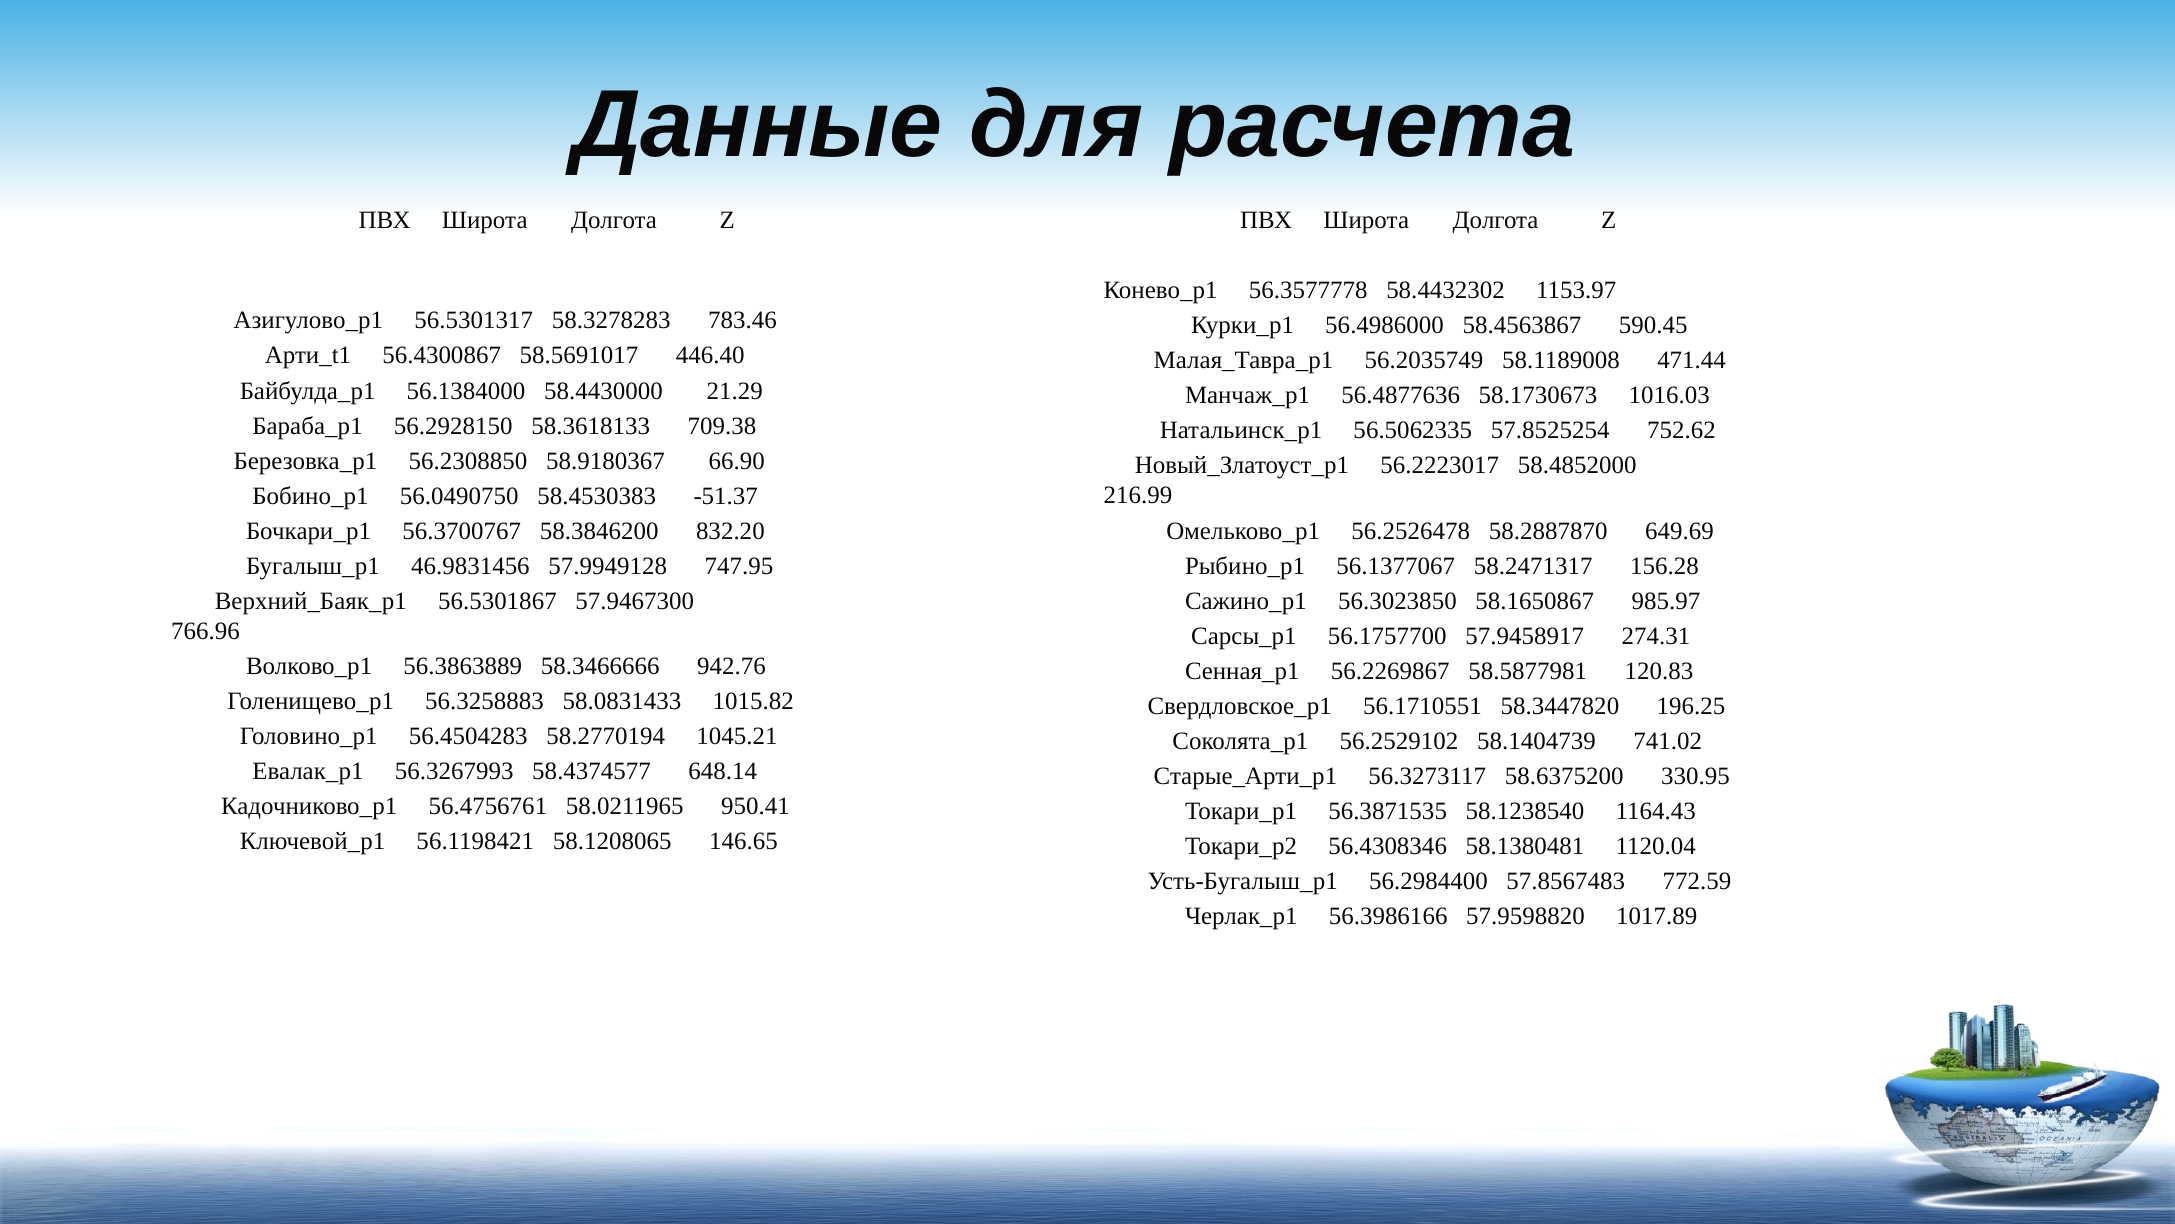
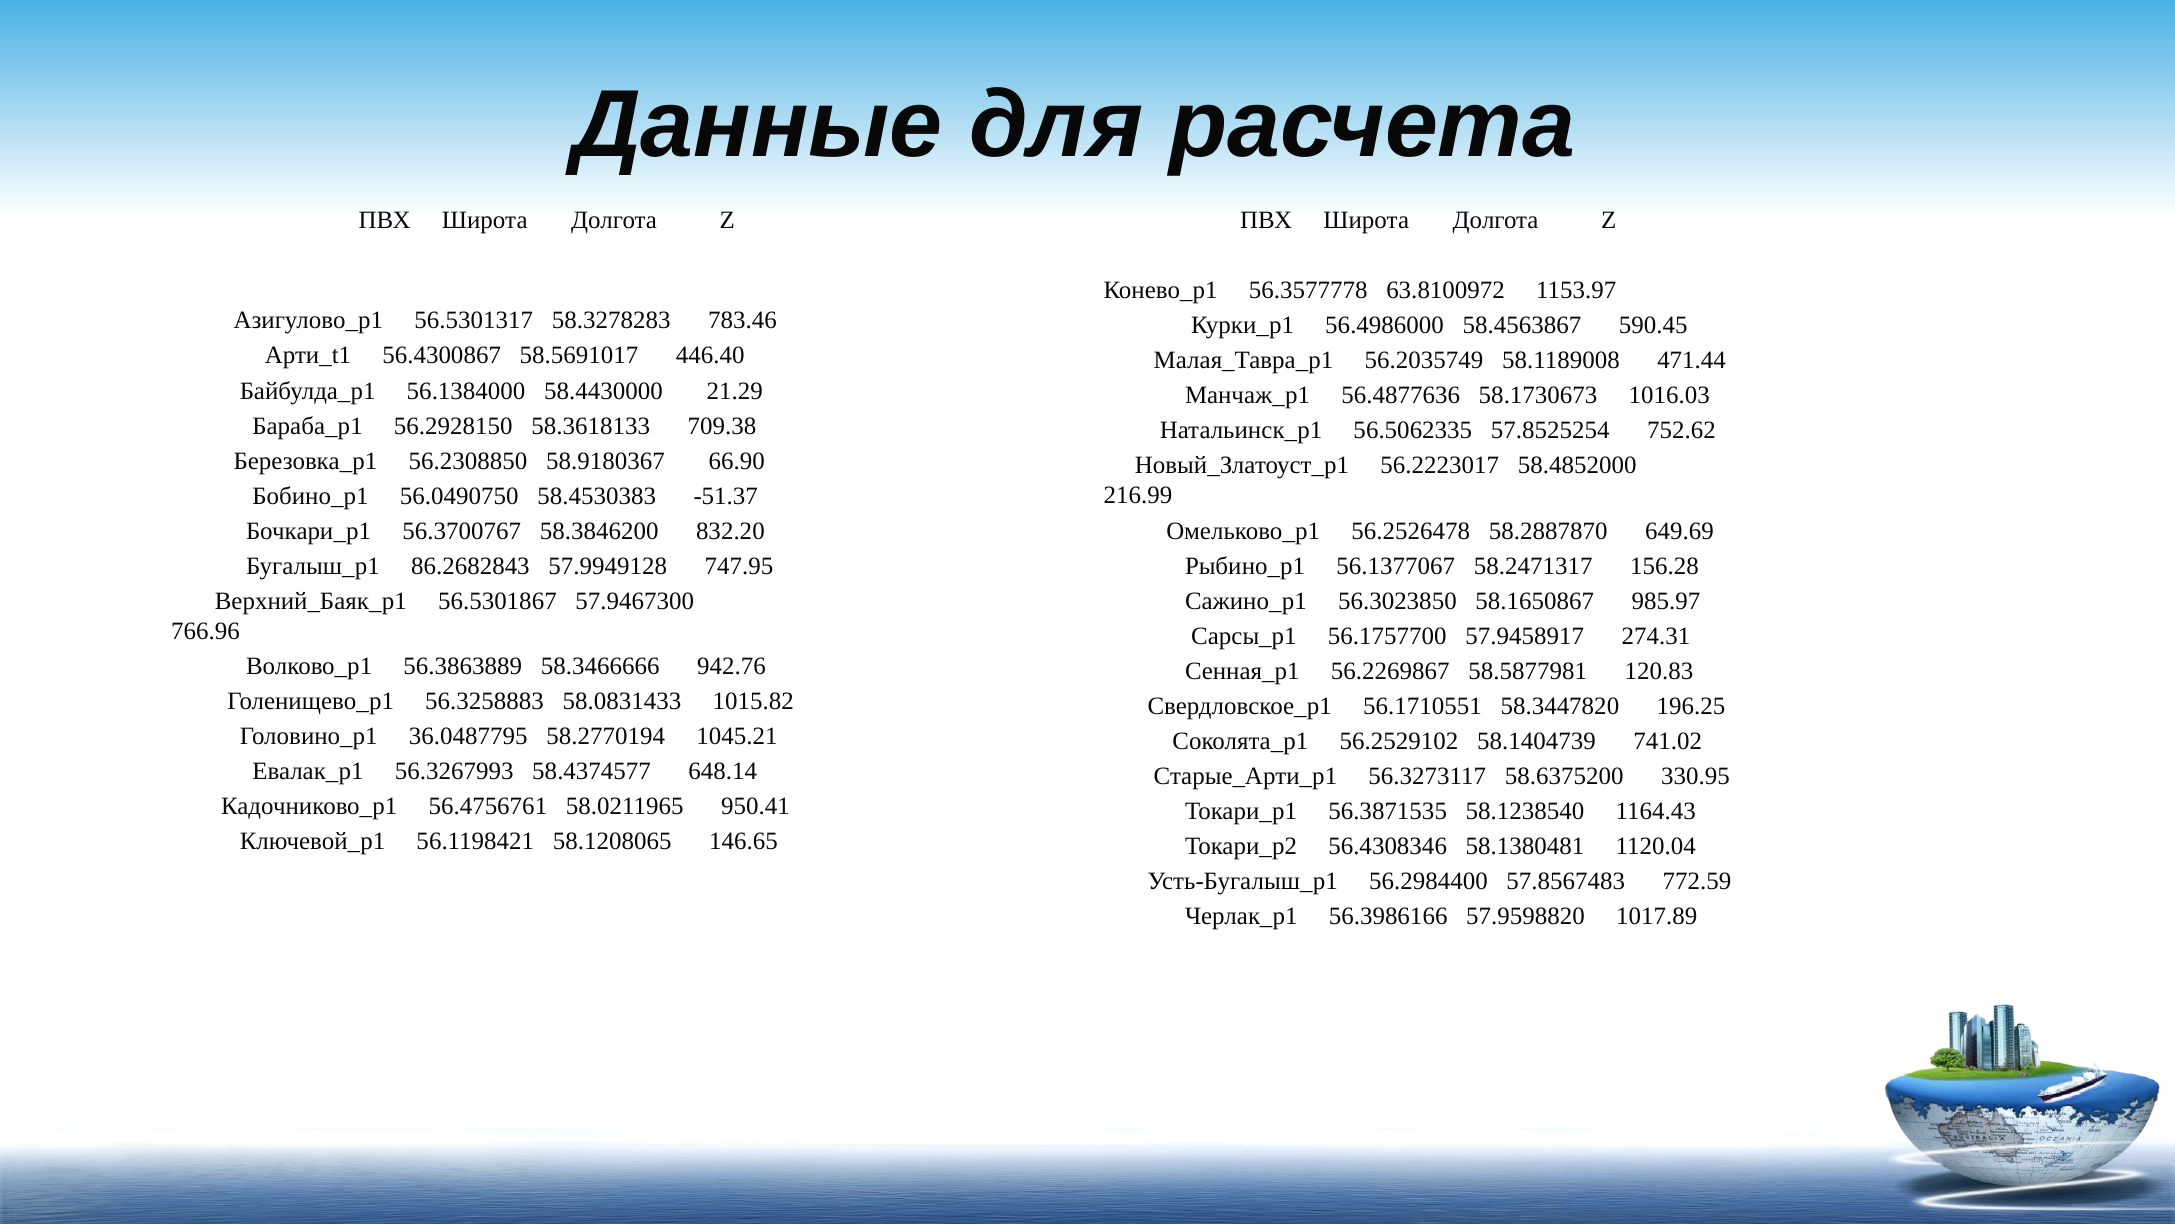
58.4432302: 58.4432302 -> 63.8100972
46.9831456: 46.9831456 -> 86.2682843
56.4504283: 56.4504283 -> 36.0487795
